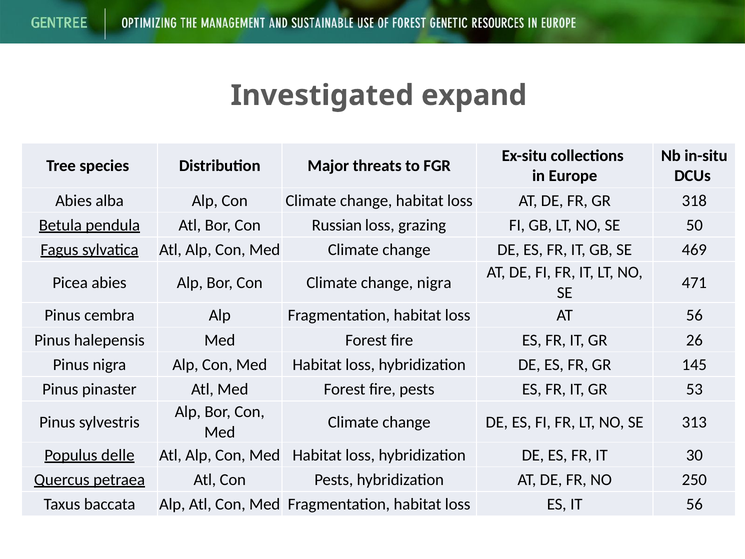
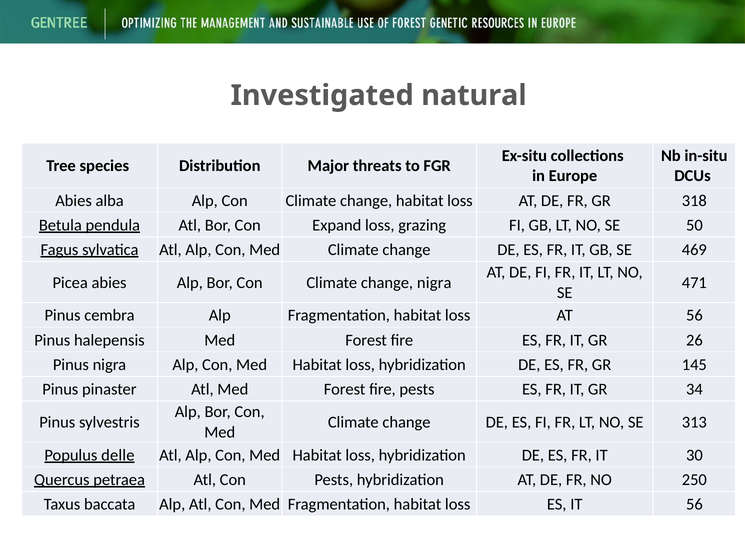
expand: expand -> natural
Russian: Russian -> Expand
53: 53 -> 34
